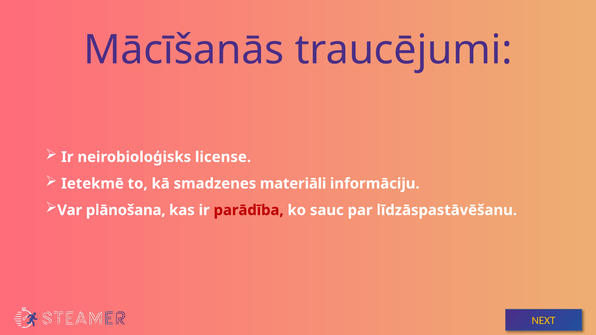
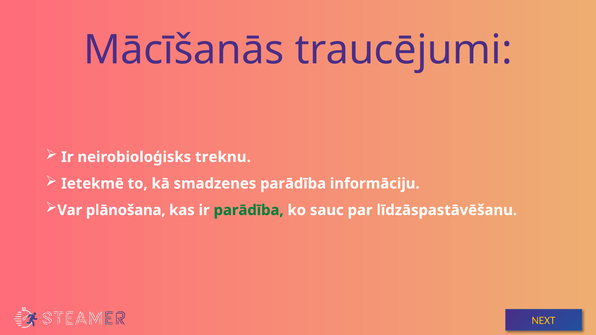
license: license -> treknu
smadzenes materiāli: materiāli -> parādība
parādība at (249, 210) colour: red -> green
